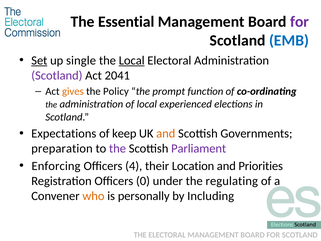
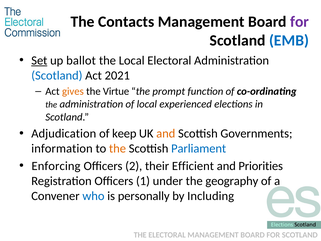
Essential: Essential -> Contacts
single: single -> ballot
Local at (132, 60) underline: present -> none
Scotland at (57, 75) colour: purple -> blue
2041: 2041 -> 2021
Policy: Policy -> Virtue
Expectations: Expectations -> Adjudication
preparation: preparation -> information
the at (118, 148) colour: purple -> orange
Parliament colour: purple -> blue
4: 4 -> 2
Location: Location -> Efficient
0: 0 -> 1
regulating: regulating -> geography
who colour: orange -> blue
